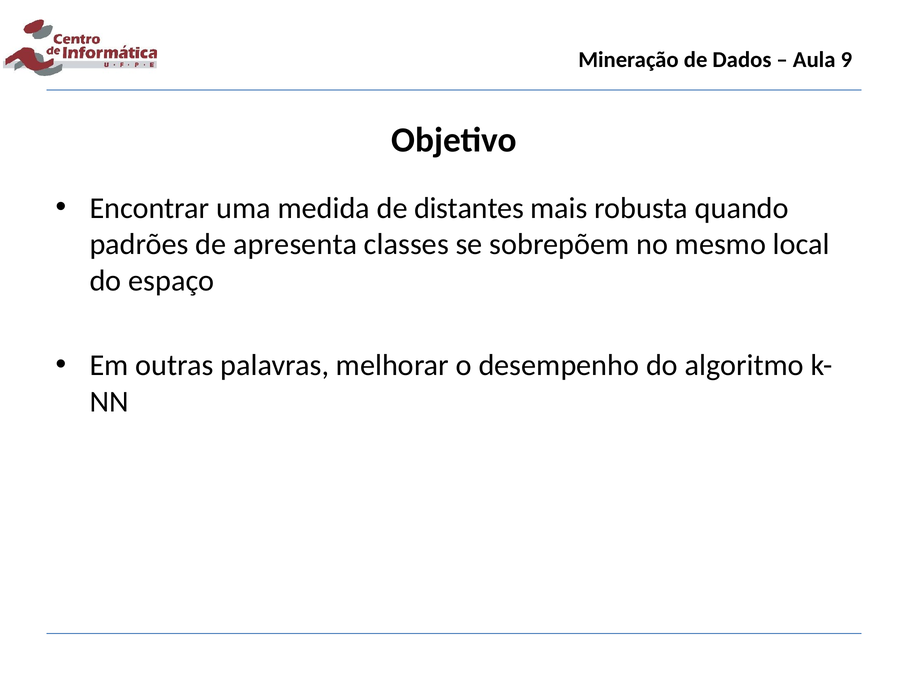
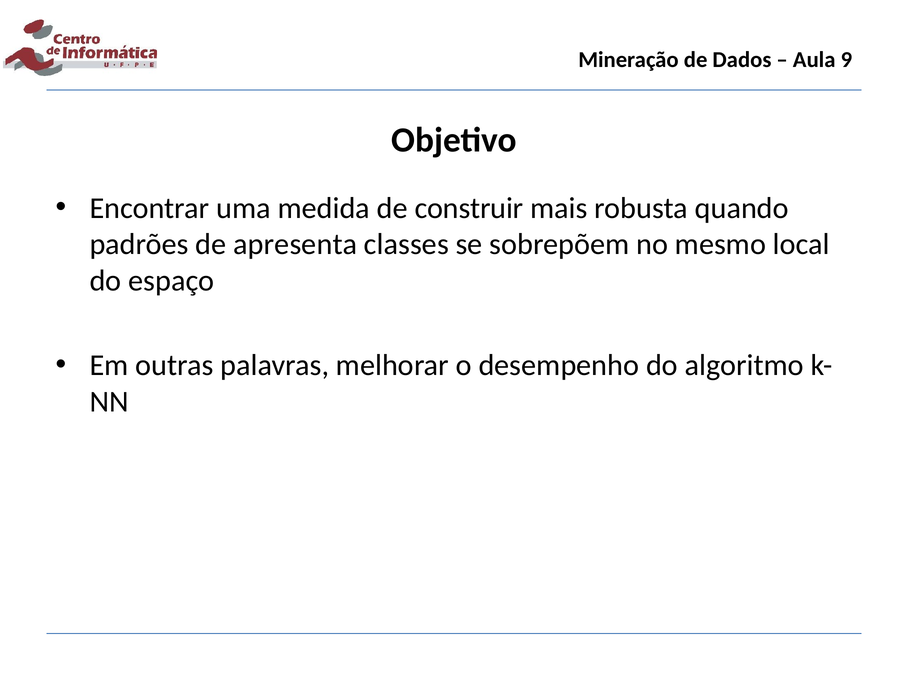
distantes: distantes -> construir
